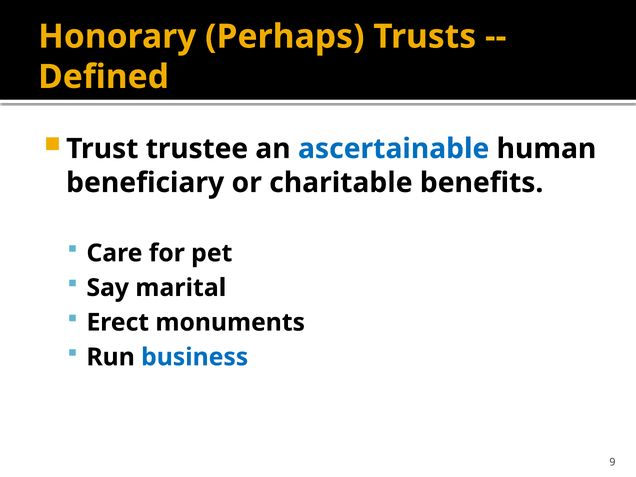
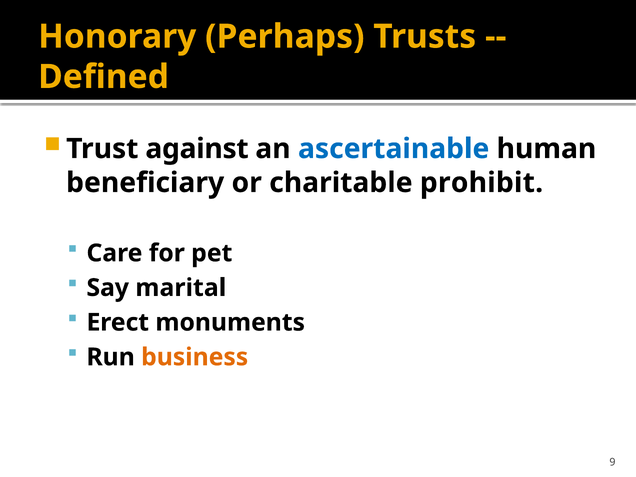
trustee: trustee -> against
benefits: benefits -> prohibit
business colour: blue -> orange
